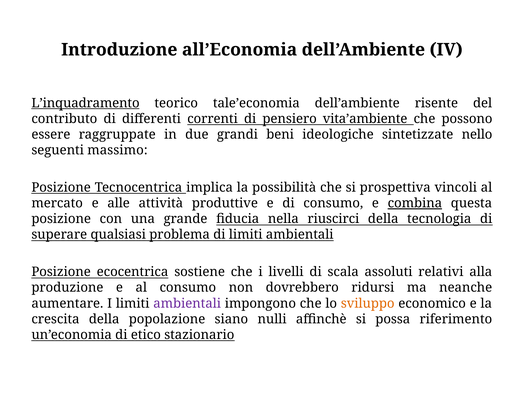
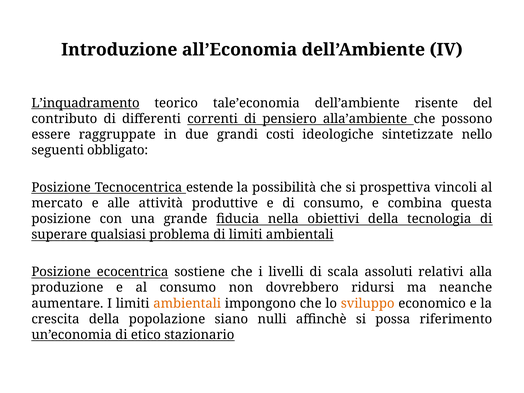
vita’ambiente: vita’ambiente -> alla’ambiente
beni: beni -> costi
massimo: massimo -> obbligato
implica: implica -> estende
combina underline: present -> none
riuscirci: riuscirci -> obiettivi
ambientali at (187, 303) colour: purple -> orange
